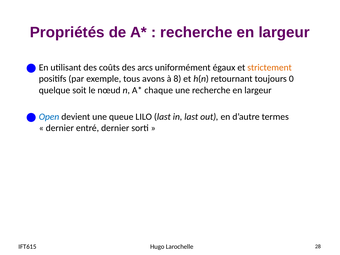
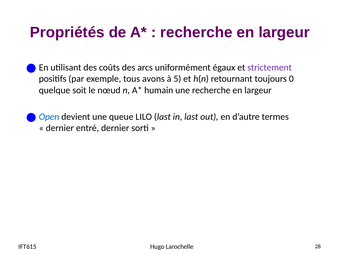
strictement colour: orange -> purple
8: 8 -> 5
chaque: chaque -> humain
